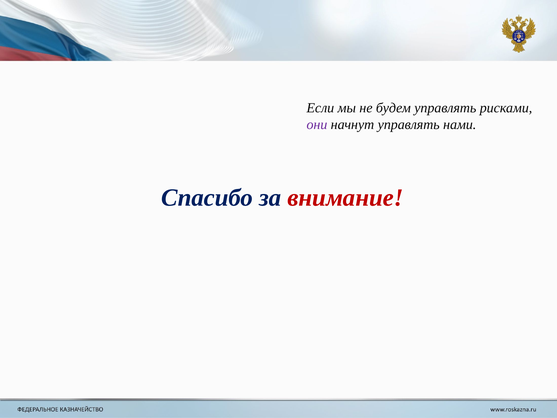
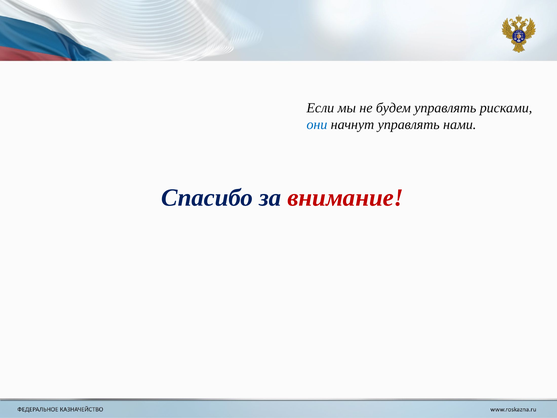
они colour: purple -> blue
